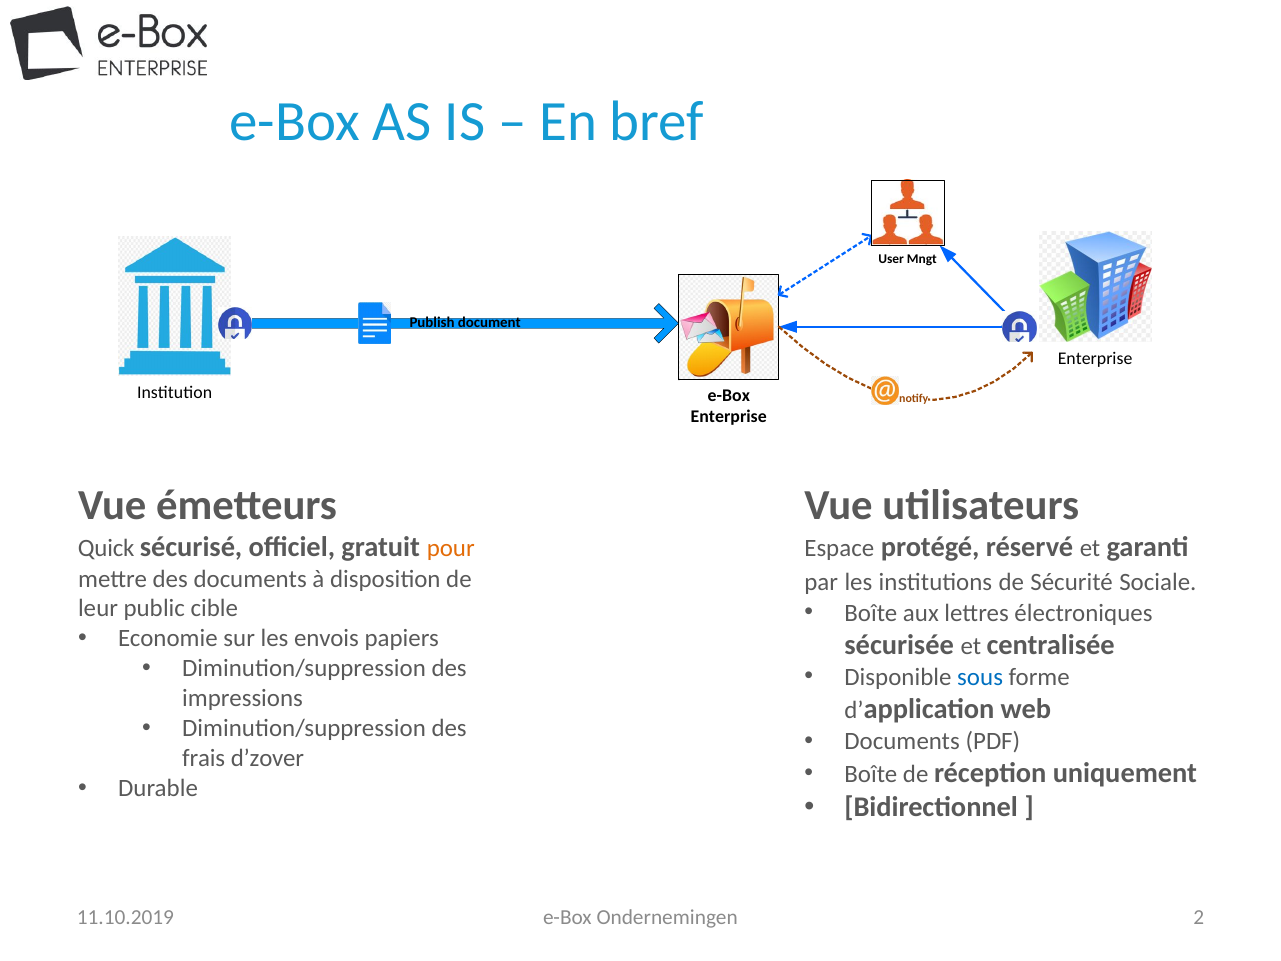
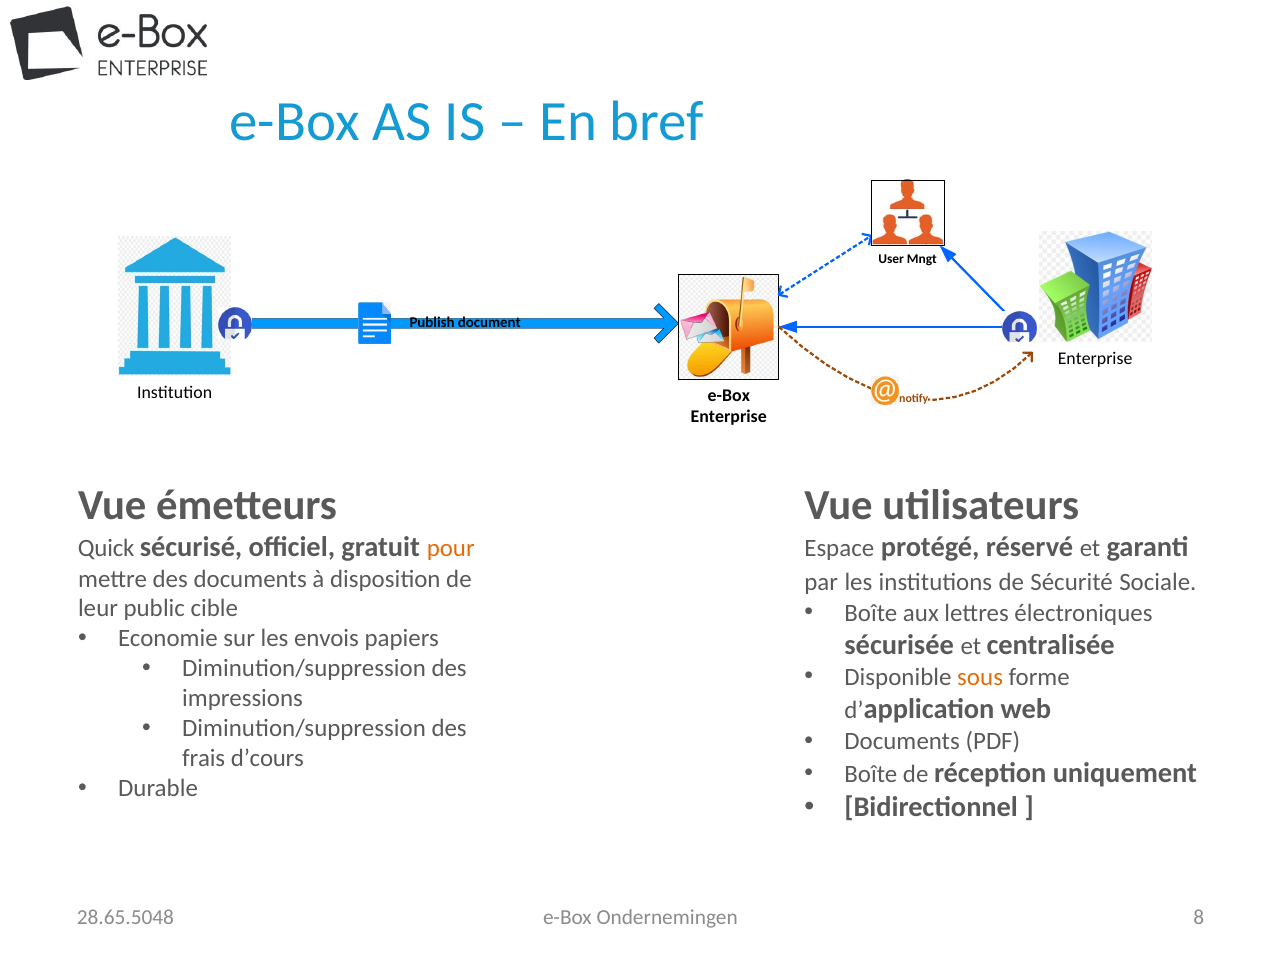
sous colour: blue -> orange
d’zover: d’zover -> d’cours
2: 2 -> 8
11.10.2019: 11.10.2019 -> 28.65.5048
